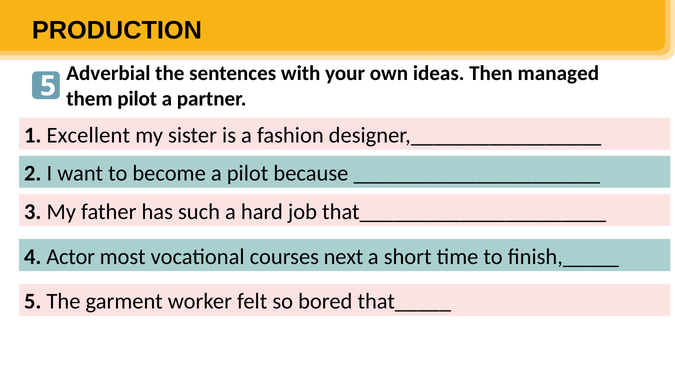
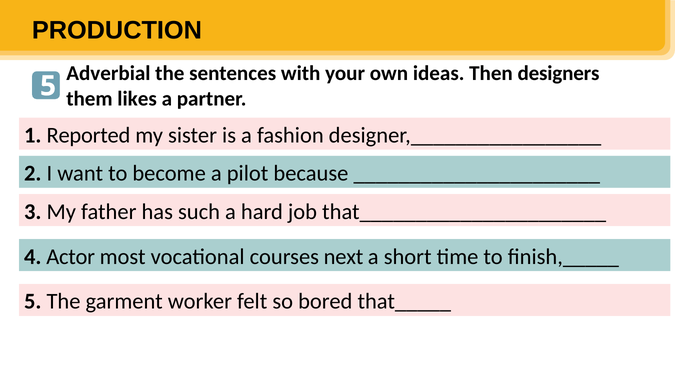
managed: managed -> designers
them pilot: pilot -> likes
Excellent: Excellent -> Reported
